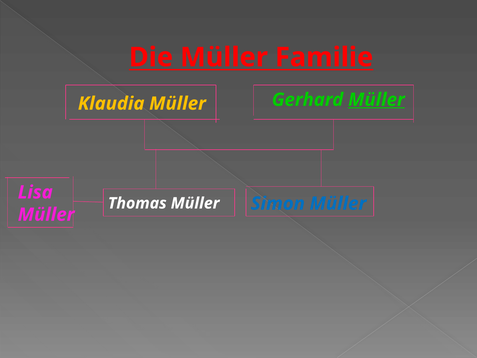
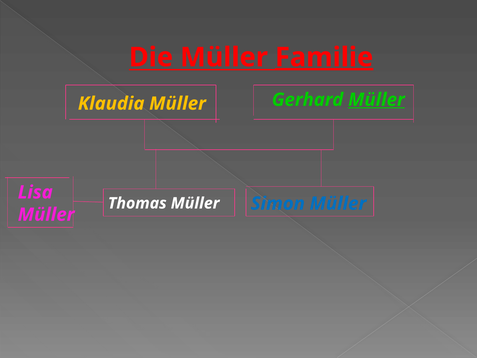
Familie underline: none -> present
